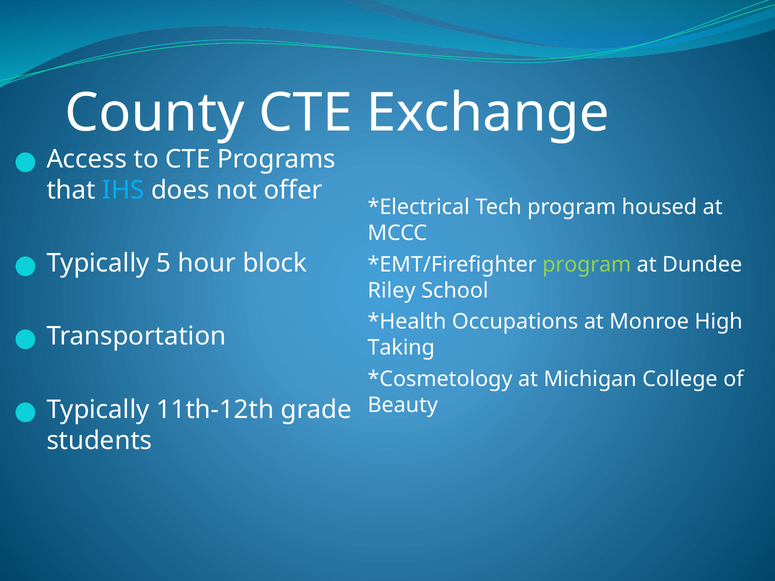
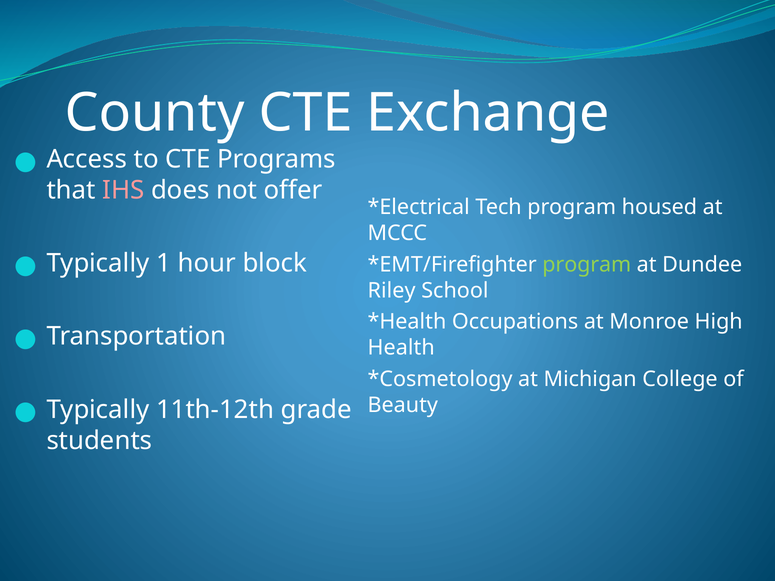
IHS colour: light blue -> pink
5: 5 -> 1
Taking: Taking -> Health
